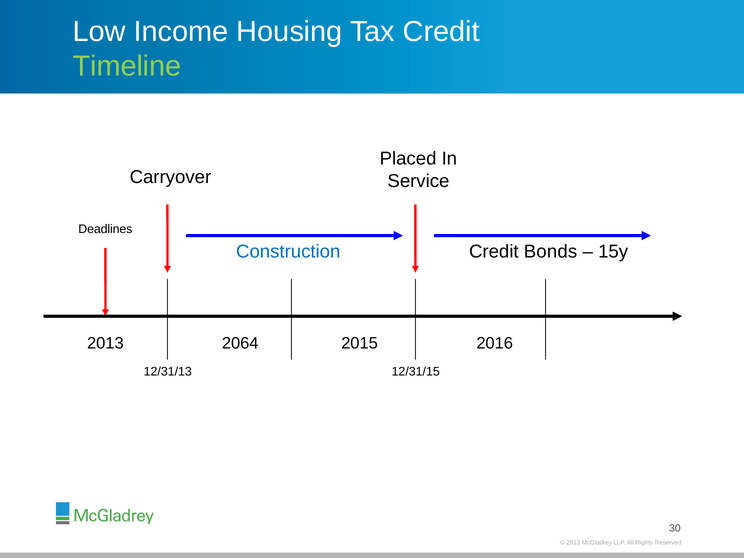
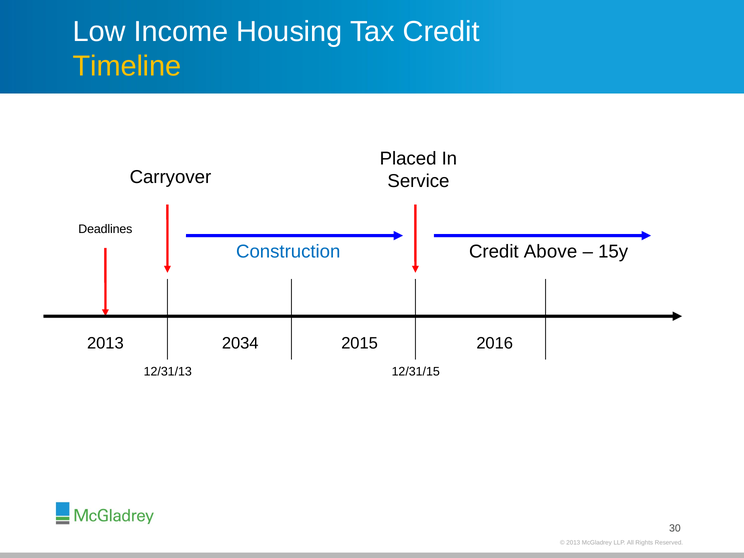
Timeline colour: light green -> yellow
Bonds: Bonds -> Above
2064: 2064 -> 2034
